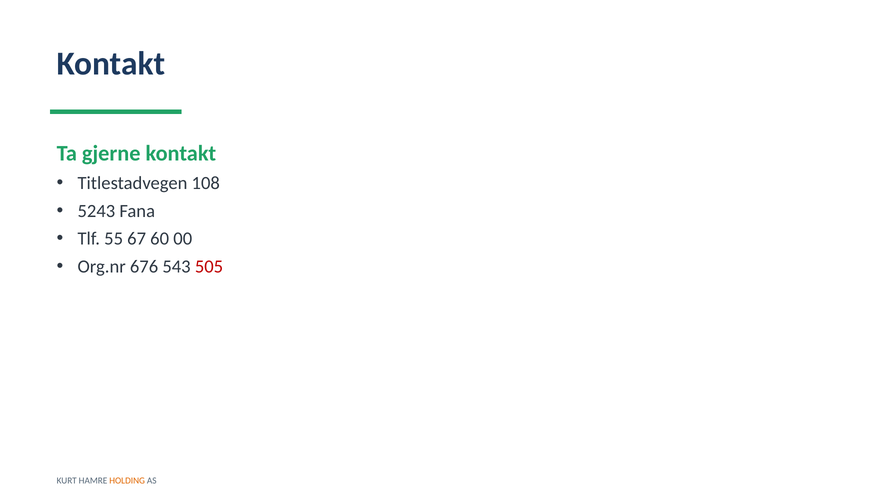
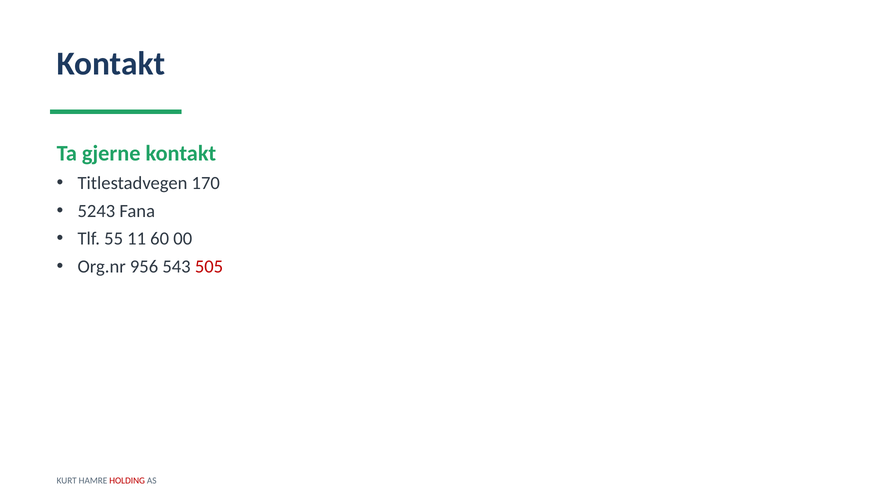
108: 108 -> 170
67: 67 -> 11
676: 676 -> 956
HOLDING colour: orange -> red
